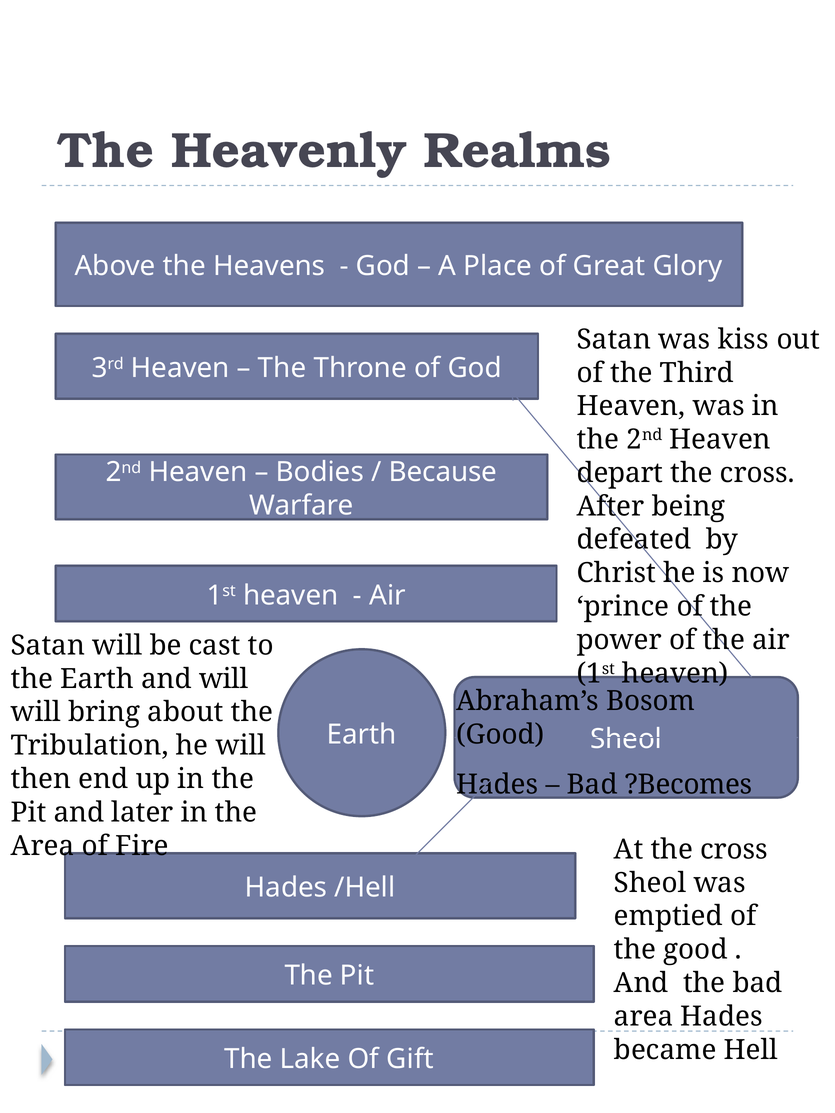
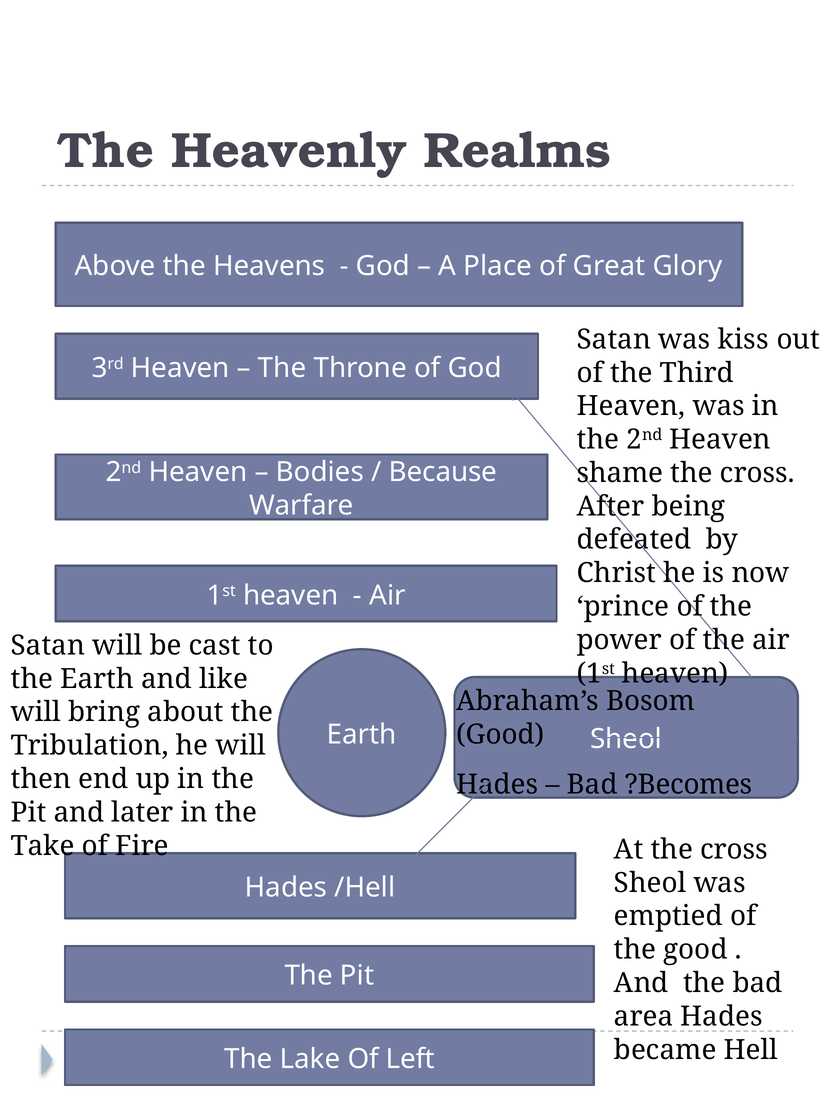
depart: depart -> shame
and will: will -> like
Area at (43, 846): Area -> Take
Gift: Gift -> Left
